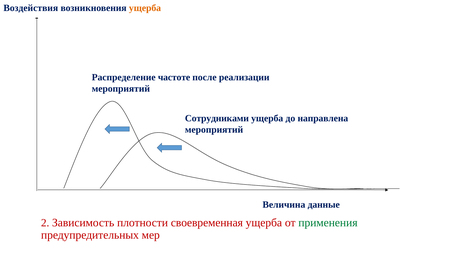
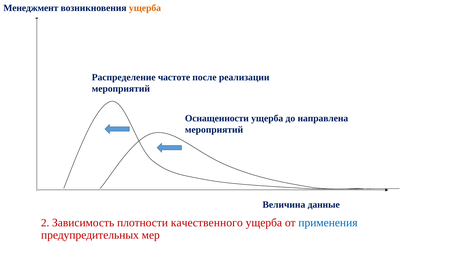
Воздействия: Воздействия -> Менеджмент
Сотрудниками: Сотрудниками -> Оснащенности
своевременная: своевременная -> качественного
применения colour: green -> blue
